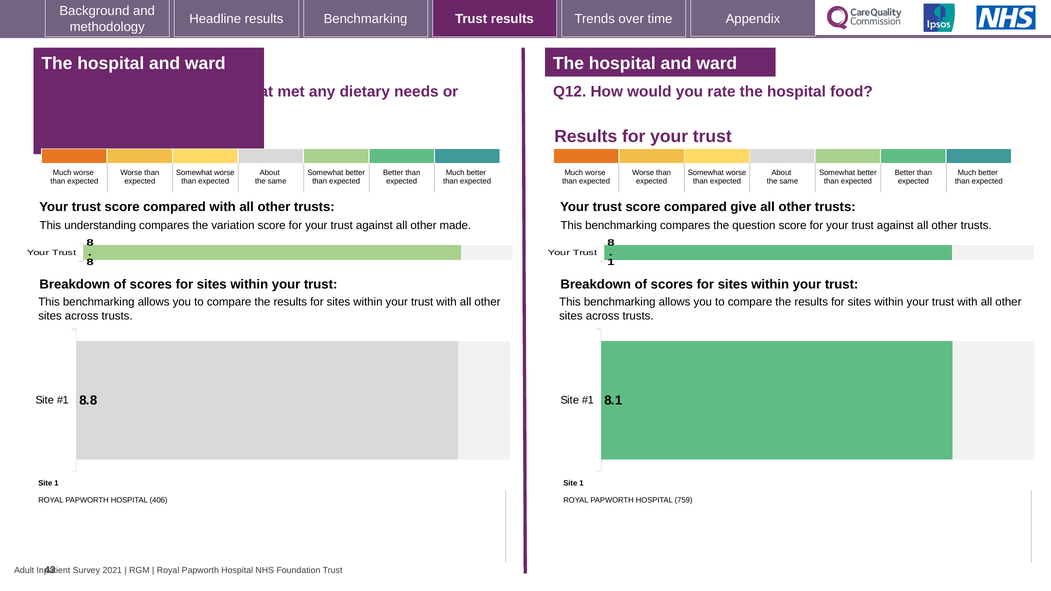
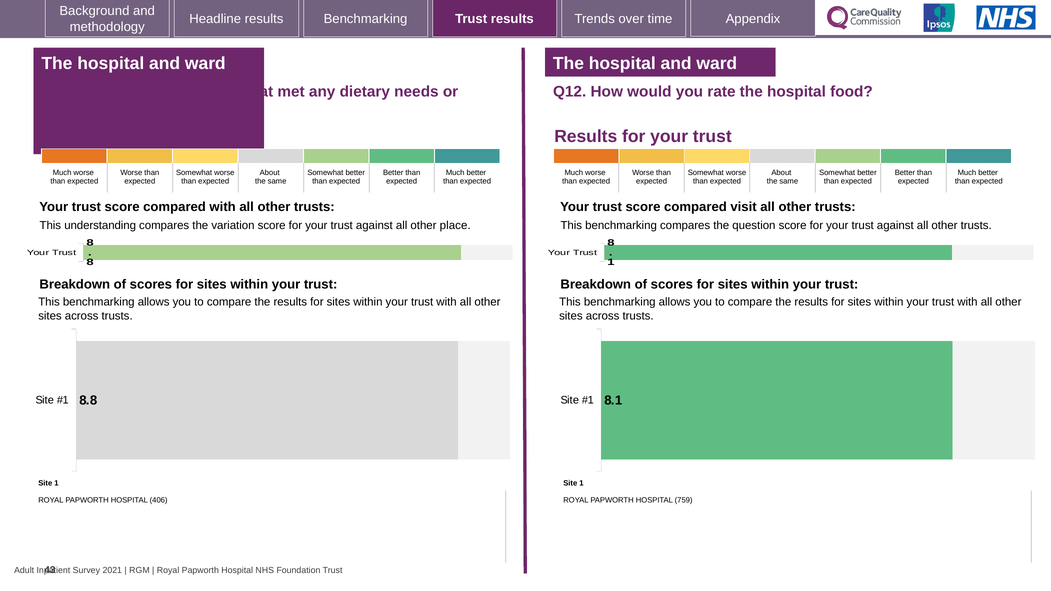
give: give -> visit
made: made -> place
